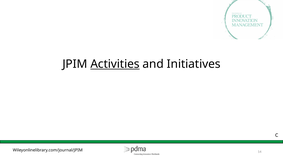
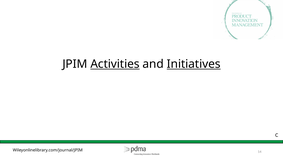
Initiatives underline: none -> present
